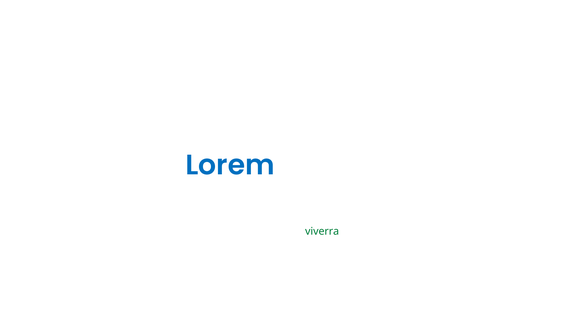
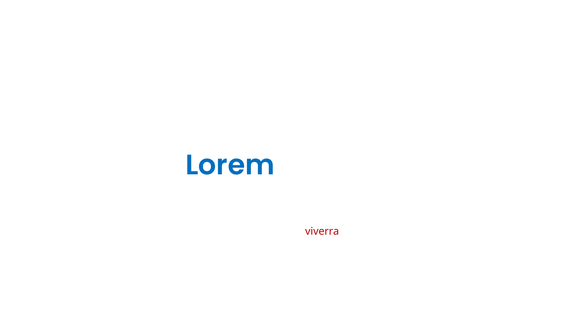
viverra colour: green -> red
